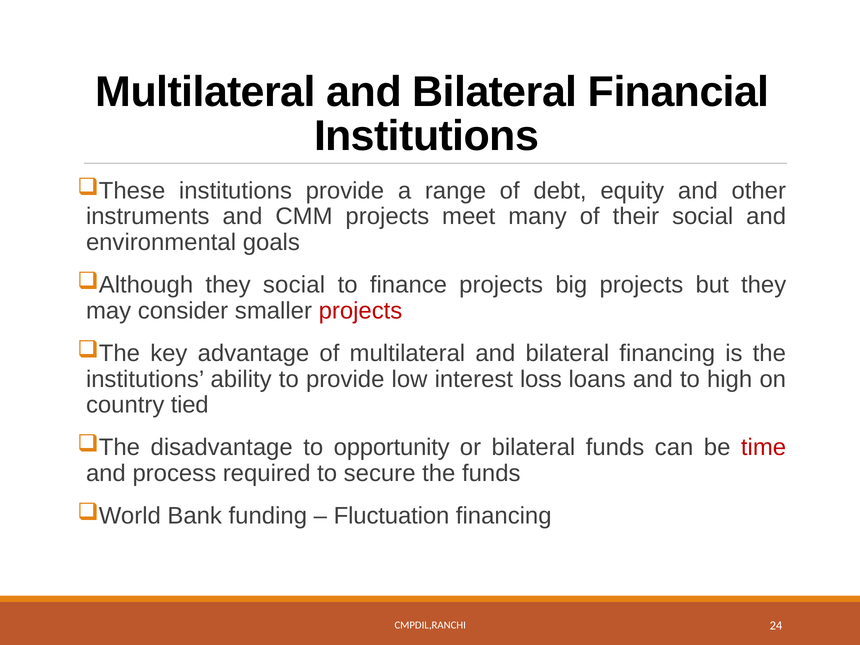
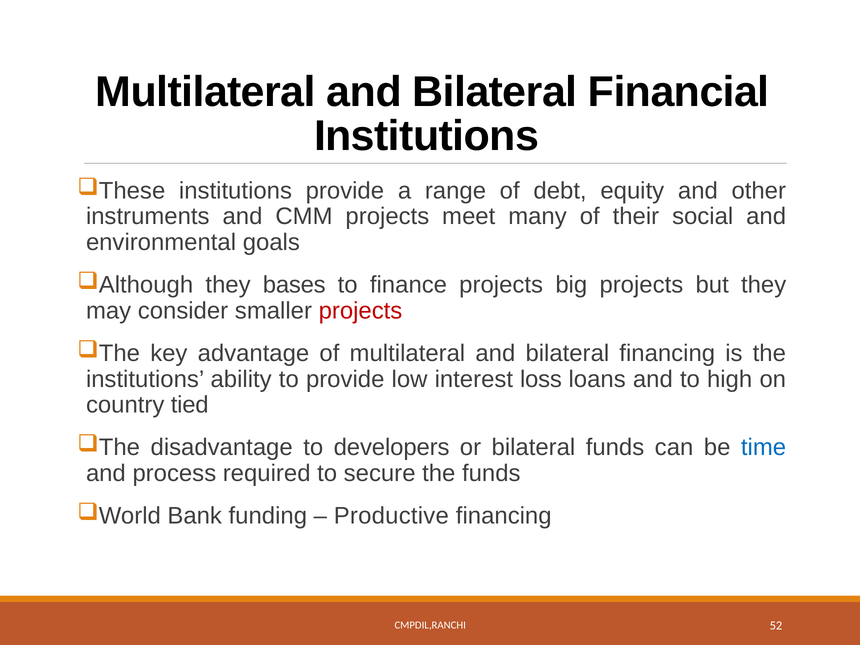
they social: social -> bases
opportunity: opportunity -> developers
time colour: red -> blue
Fluctuation: Fluctuation -> Productive
24: 24 -> 52
